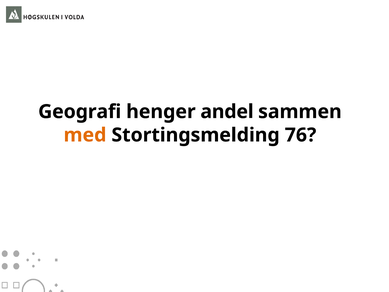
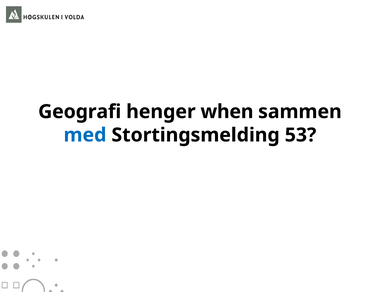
andel: andel -> when
med colour: orange -> blue
76: 76 -> 53
